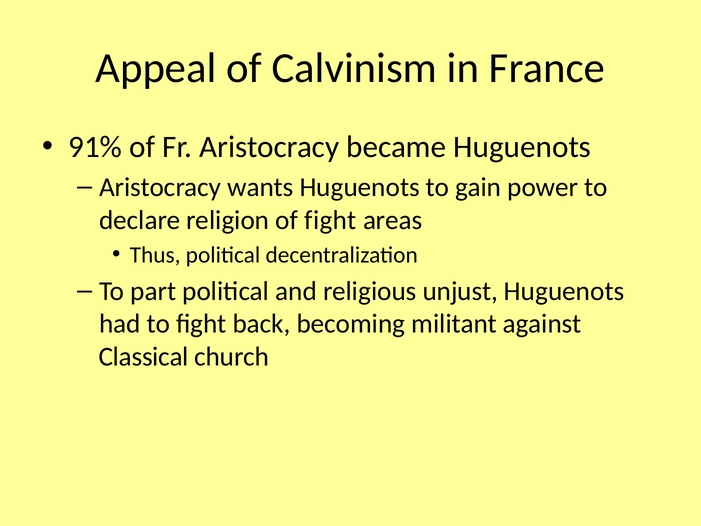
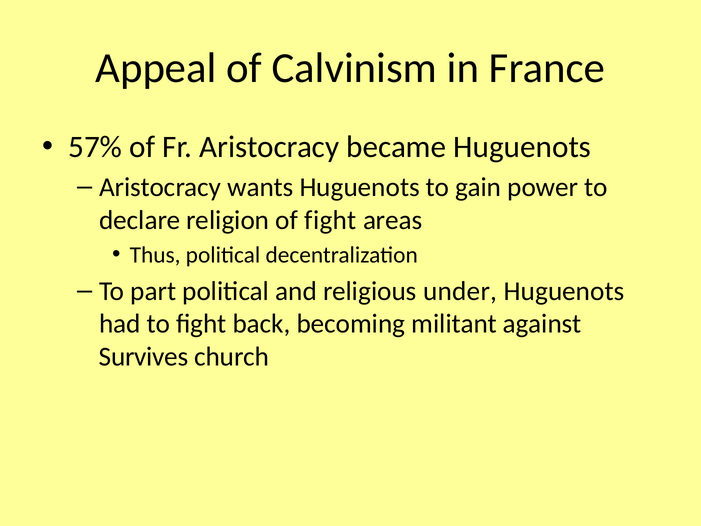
91%: 91% -> 57%
unjust: unjust -> under
Classical: Classical -> Survives
